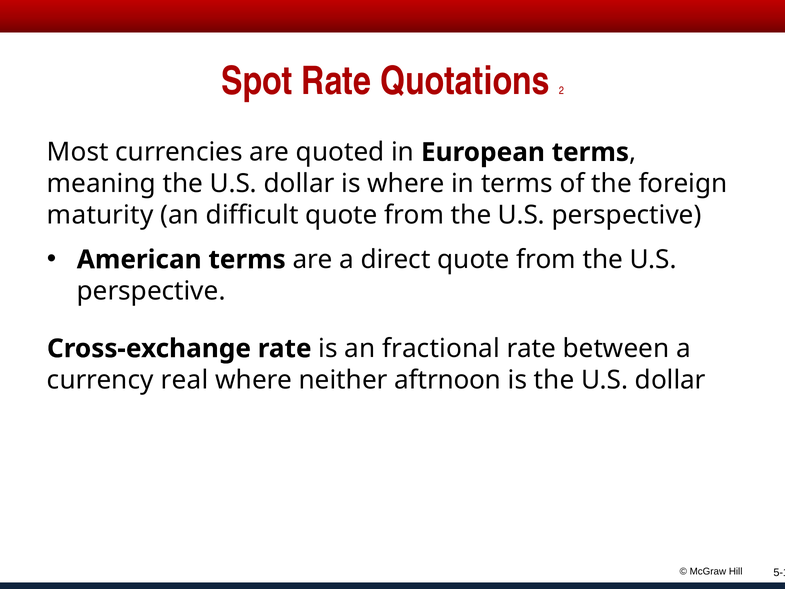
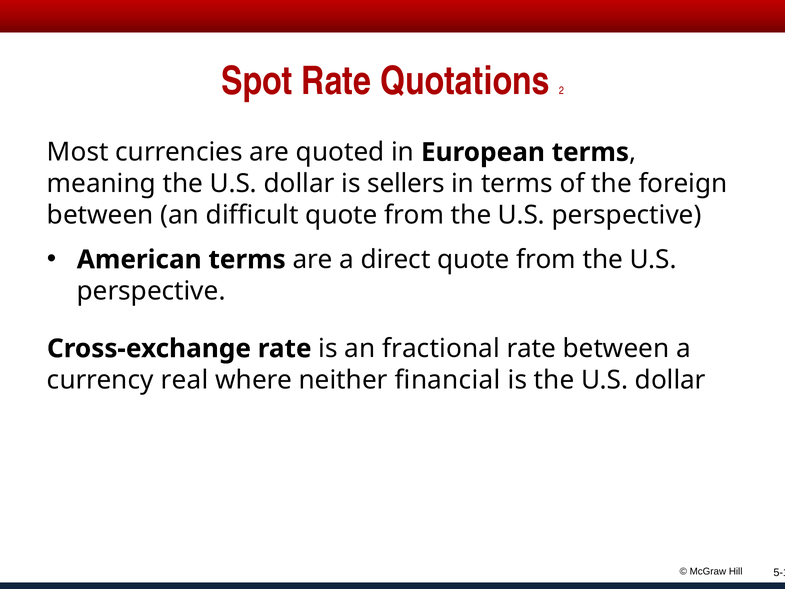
is where: where -> sellers
maturity at (100, 215): maturity -> between
aftrnoon: aftrnoon -> financial
